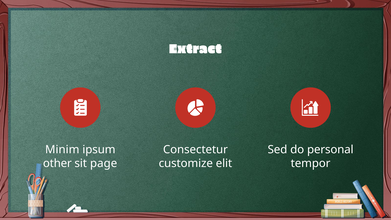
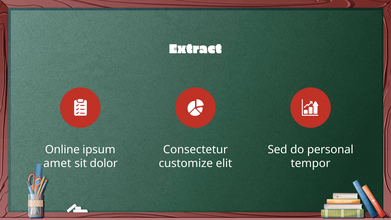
Minim: Minim -> Online
other: other -> amet
page: page -> dolor
